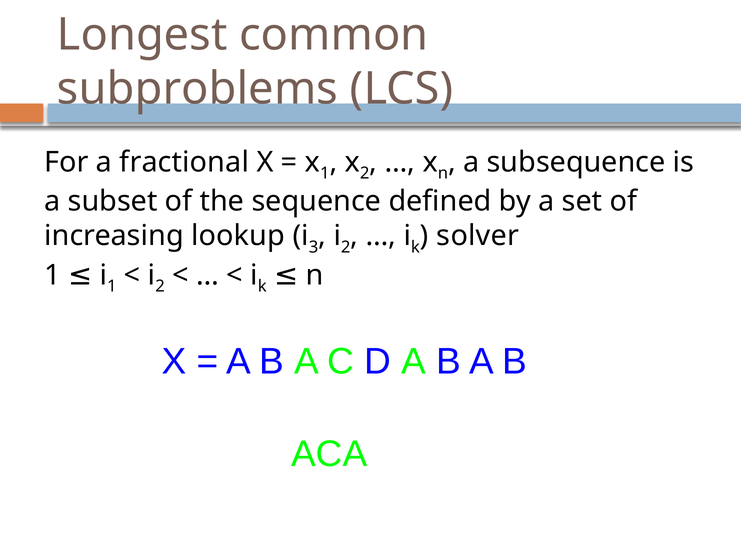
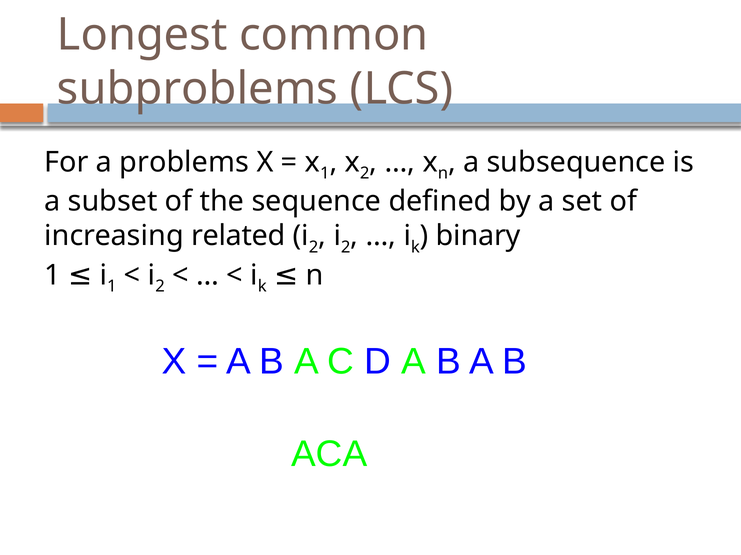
fractional: fractional -> problems
lookup: lookup -> related
3 at (314, 247): 3 -> 2
solver: solver -> binary
